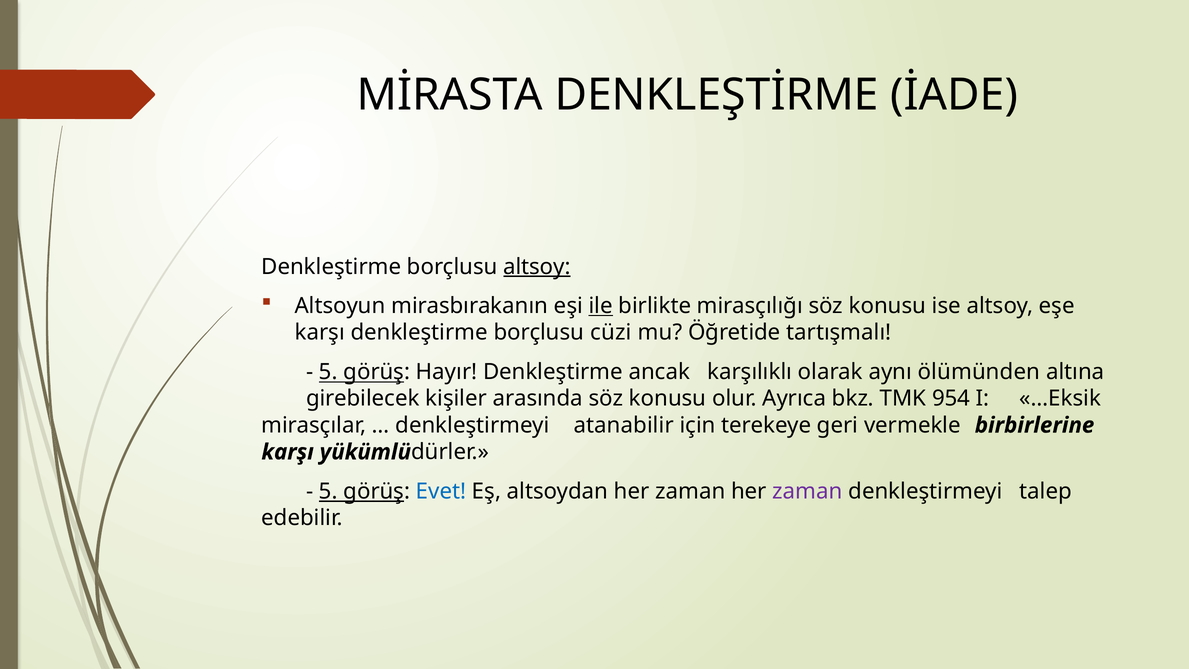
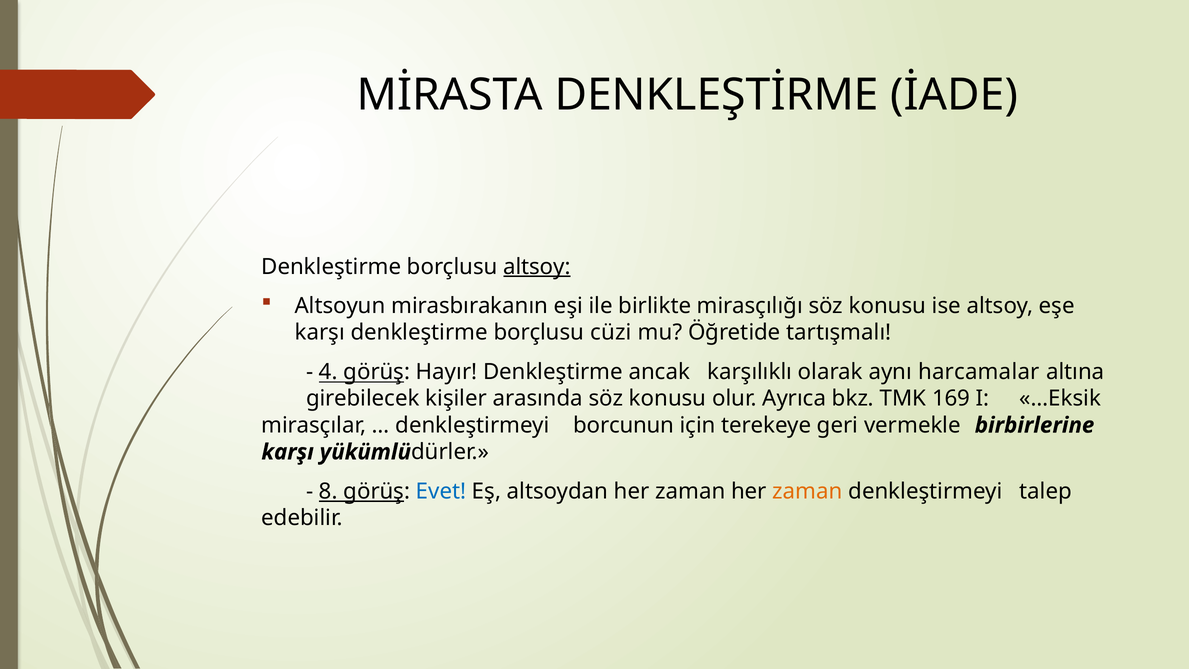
ile underline: present -> none
5 at (328, 372): 5 -> 4
ölümünden: ölümünden -> harcamalar
954: 954 -> 169
atanabilir: atanabilir -> borcunun
5 at (328, 491): 5 -> 8
zaman at (808, 491) colour: purple -> orange
